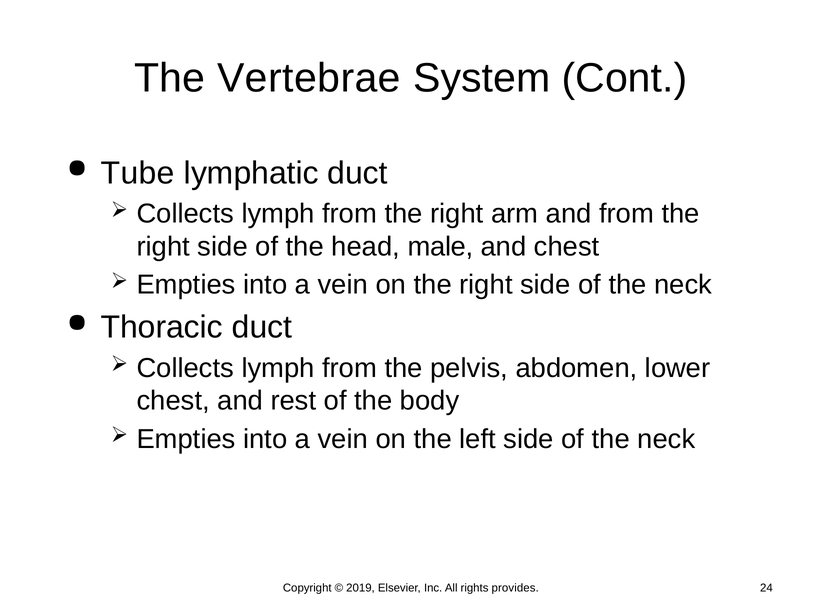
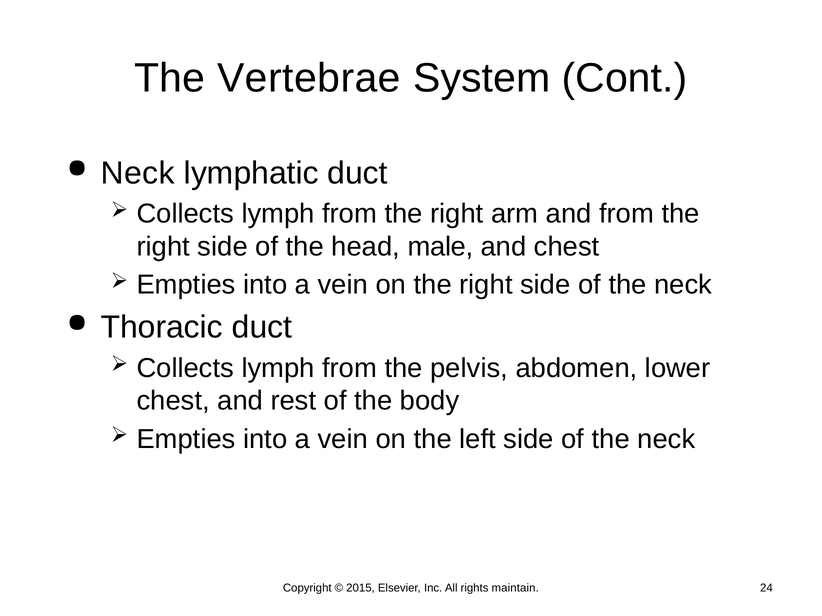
Tube at (138, 173): Tube -> Neck
2019: 2019 -> 2015
provides: provides -> maintain
